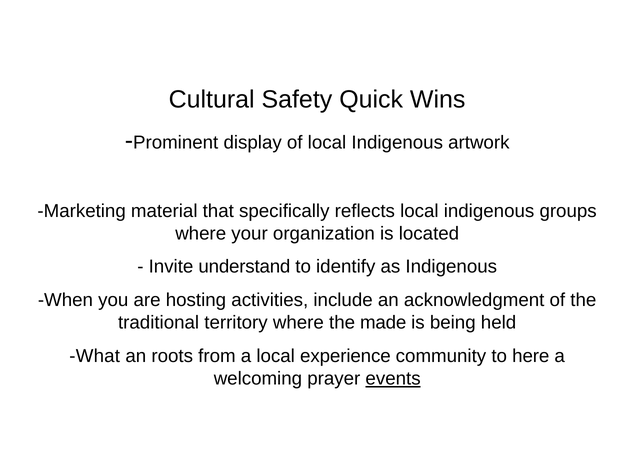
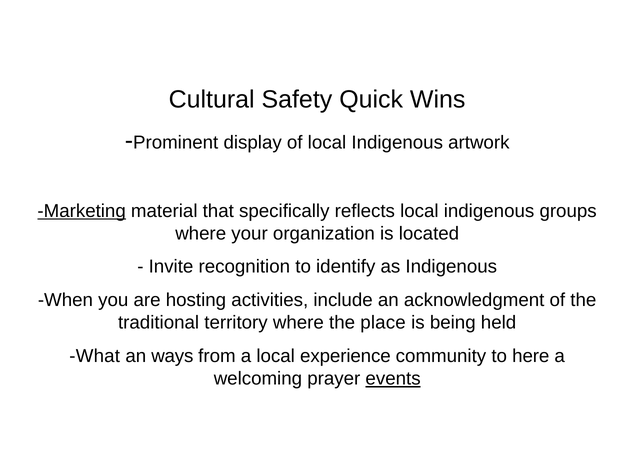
Marketing underline: none -> present
understand: understand -> recognition
made: made -> place
roots: roots -> ways
